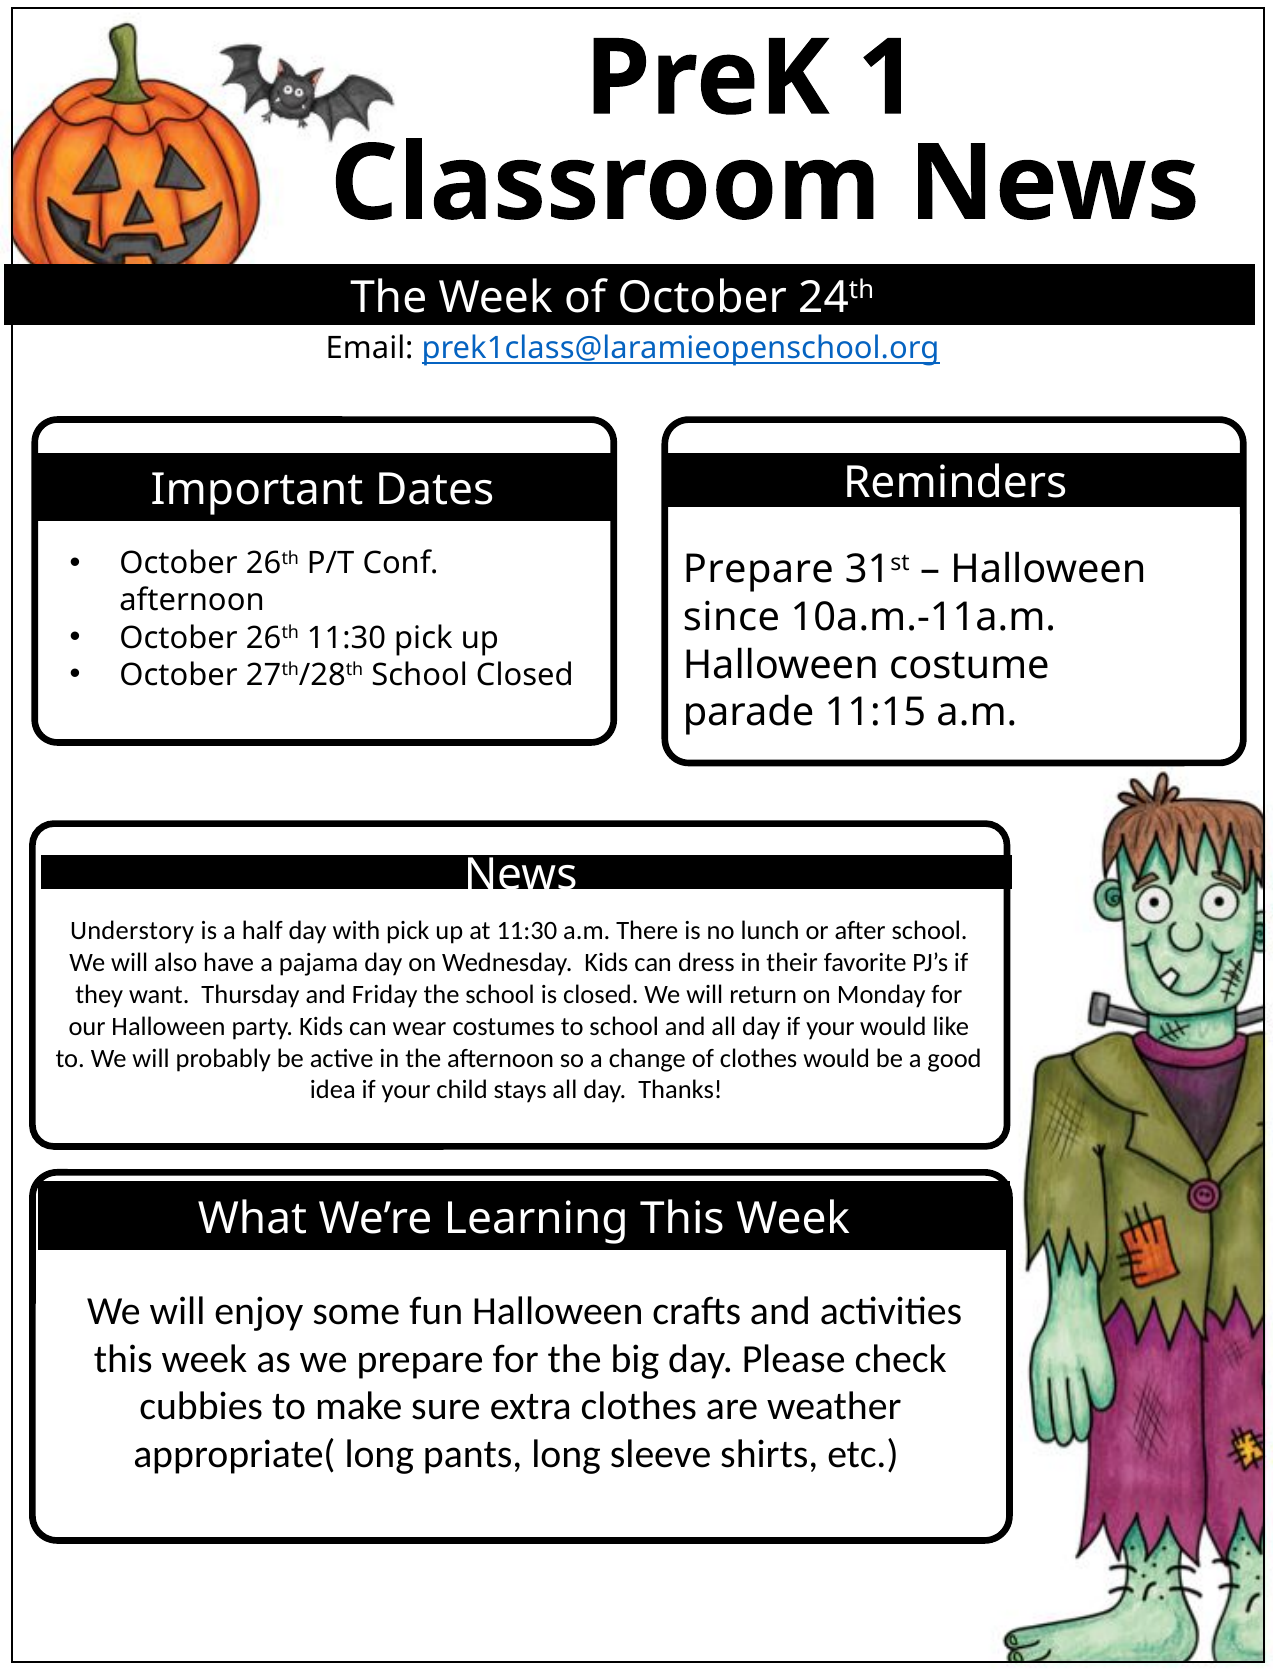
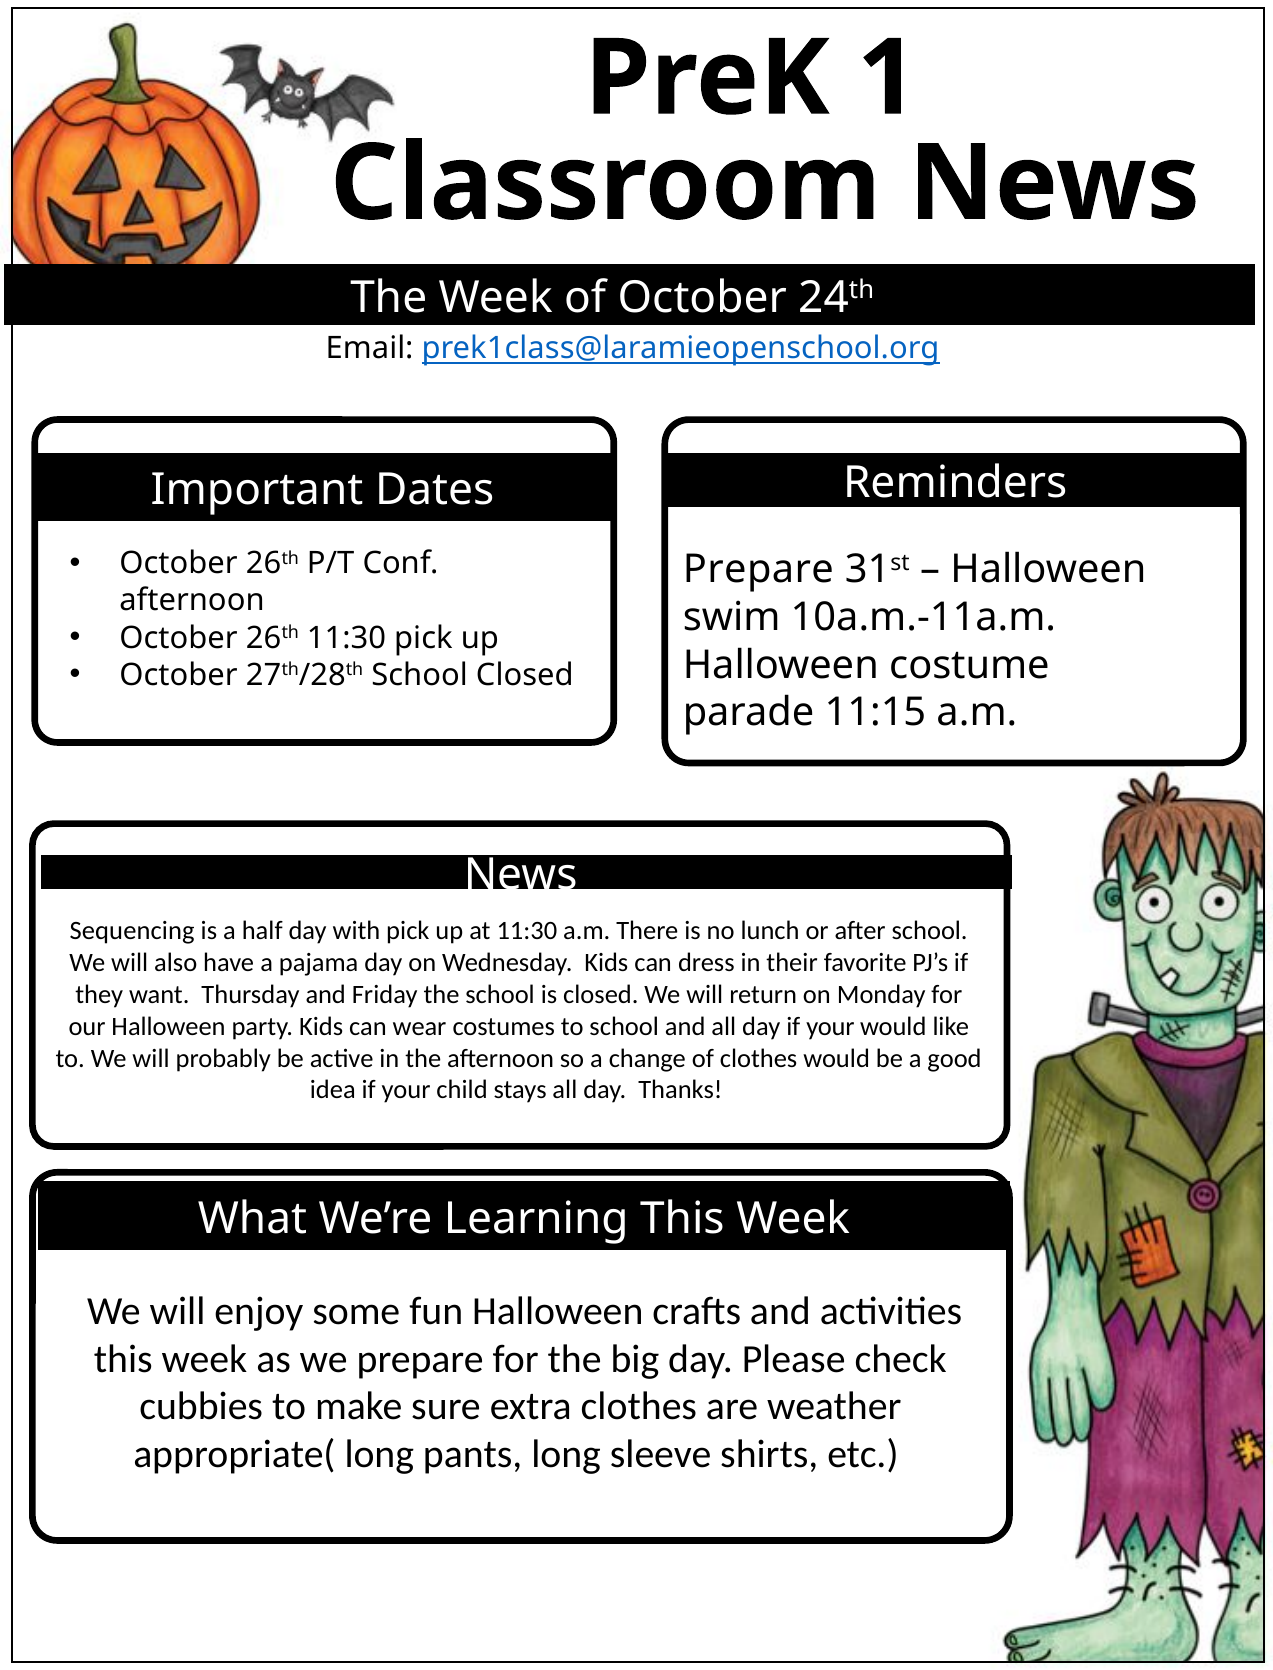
since: since -> swim
Understory: Understory -> Sequencing
